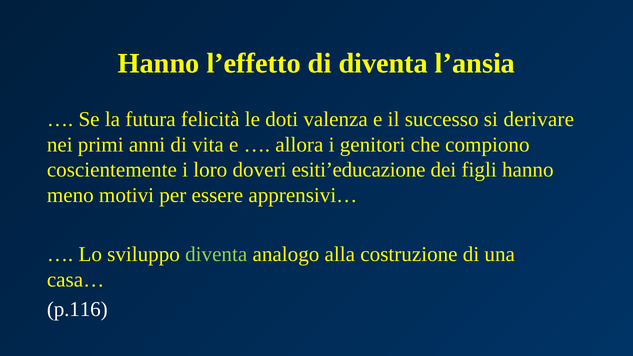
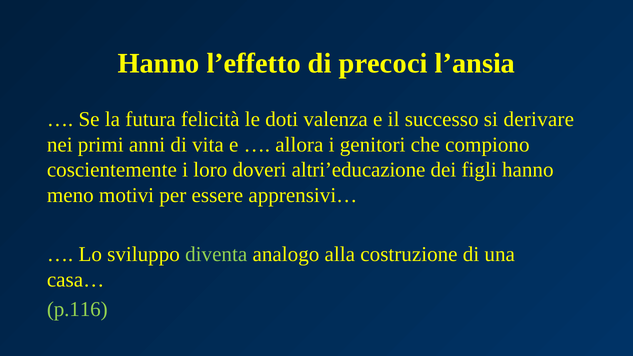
di diventa: diventa -> precoci
esiti’educazione: esiti’educazione -> altri’educazione
p.116 colour: white -> light green
